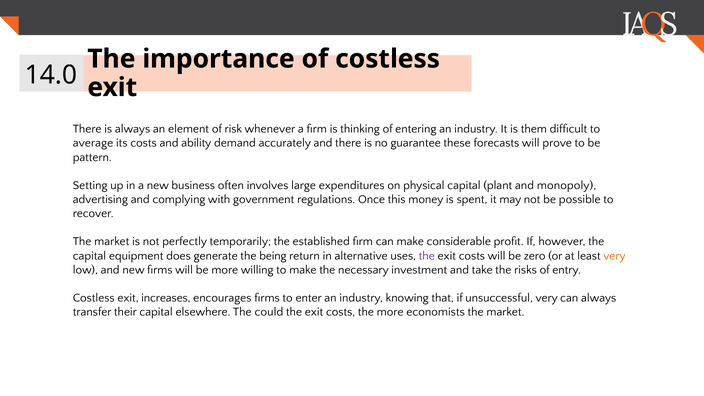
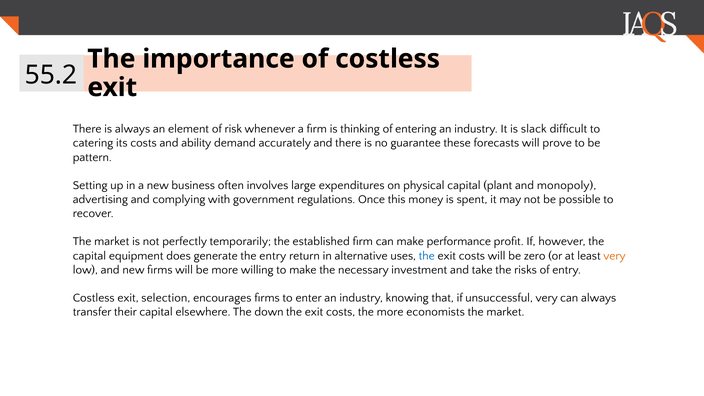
14.0: 14.0 -> 55.2
them: them -> slack
average: average -> catering
considerable: considerable -> performance
the being: being -> entry
the at (427, 256) colour: purple -> blue
increases: increases -> selection
could: could -> down
